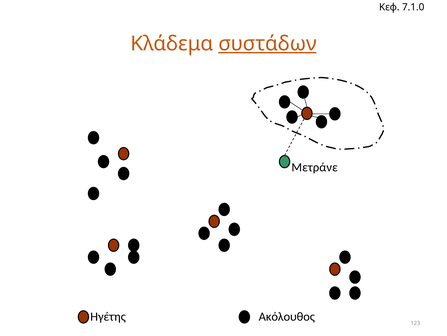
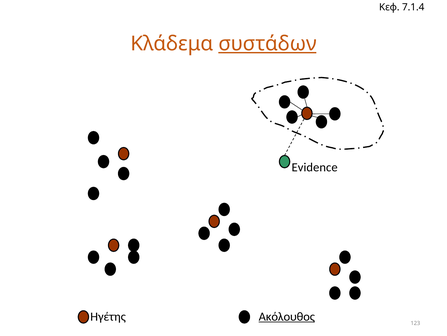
7.1.0: 7.1.0 -> 7.1.4
Μετράνε: Μετράνε -> Evidence
Ακόλουθος underline: none -> present
